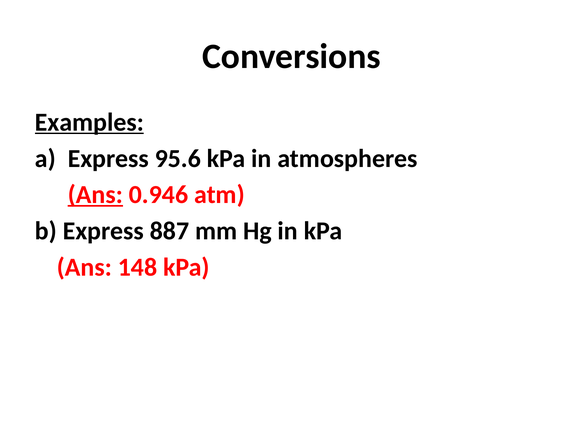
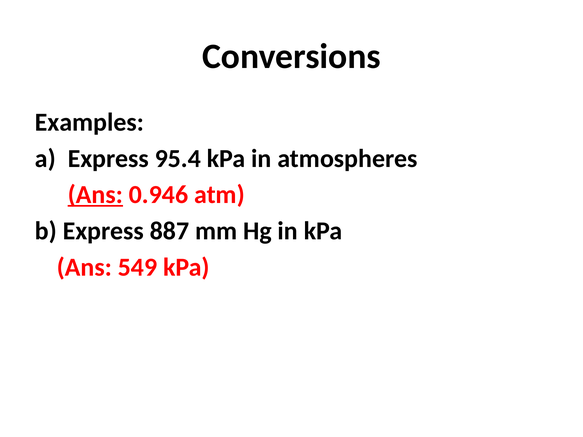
Examples underline: present -> none
95.6: 95.6 -> 95.4
148: 148 -> 549
